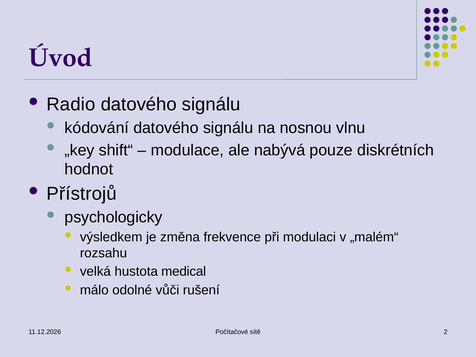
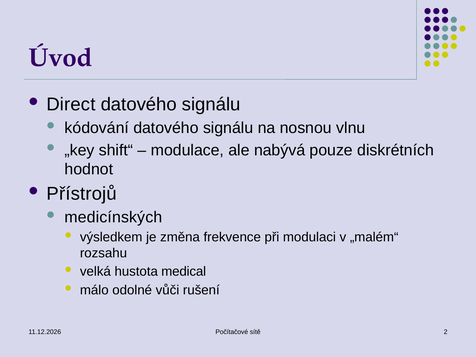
Radio: Radio -> Direct
psychologicky: psychologicky -> medicínských
